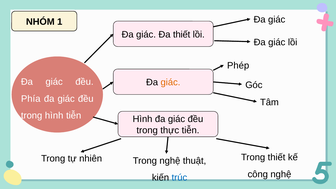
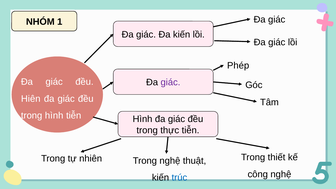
Đa thiết: thiết -> kiến
giác at (170, 82) colour: orange -> purple
Phía: Phía -> Hiên
